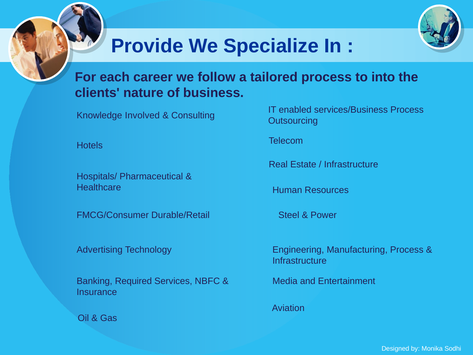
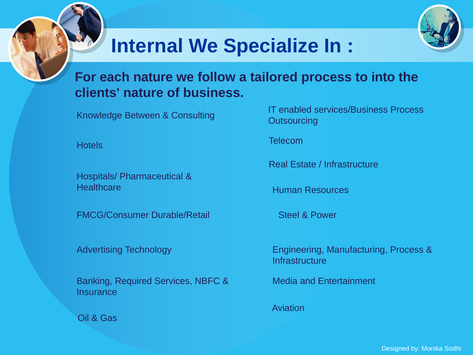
Provide: Provide -> Internal
each career: career -> nature
Involved: Involved -> Between
